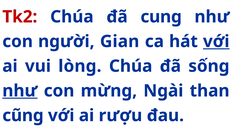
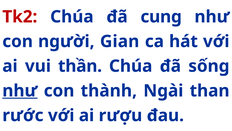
với at (216, 41) underline: present -> none
lòng: lòng -> thần
mừng: mừng -> thành
cũng: cũng -> rước
